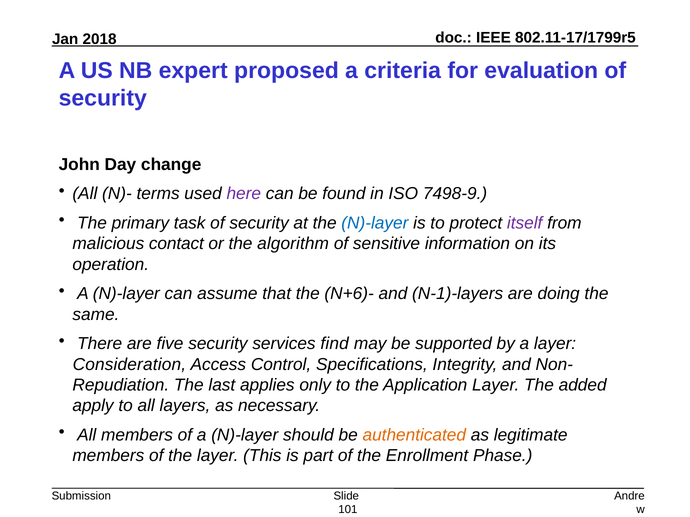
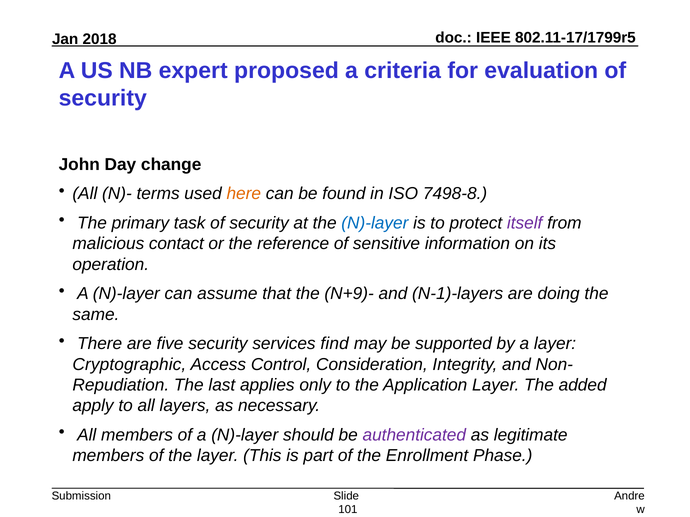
here colour: purple -> orange
7498-9: 7498-9 -> 7498-8
algorithm: algorithm -> reference
N+6)-: N+6)- -> N+9)-
Consideration: Consideration -> Cryptographic
Specifications: Specifications -> Consideration
authenticated colour: orange -> purple
